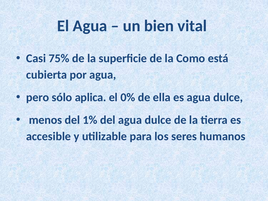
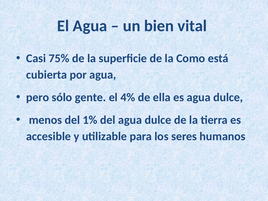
aplica: aplica -> gente
0%: 0% -> 4%
